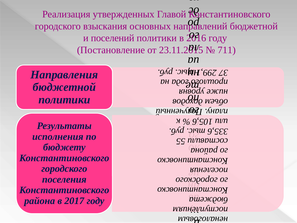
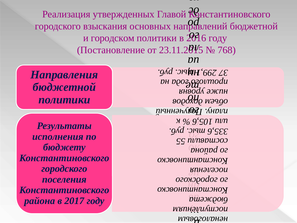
поселений: поселений -> городском
711: 711 -> 768
